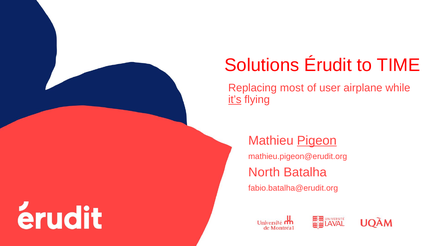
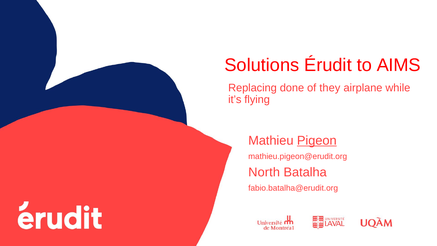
TIME: TIME -> AIMS
most: most -> done
user: user -> they
it’s underline: present -> none
